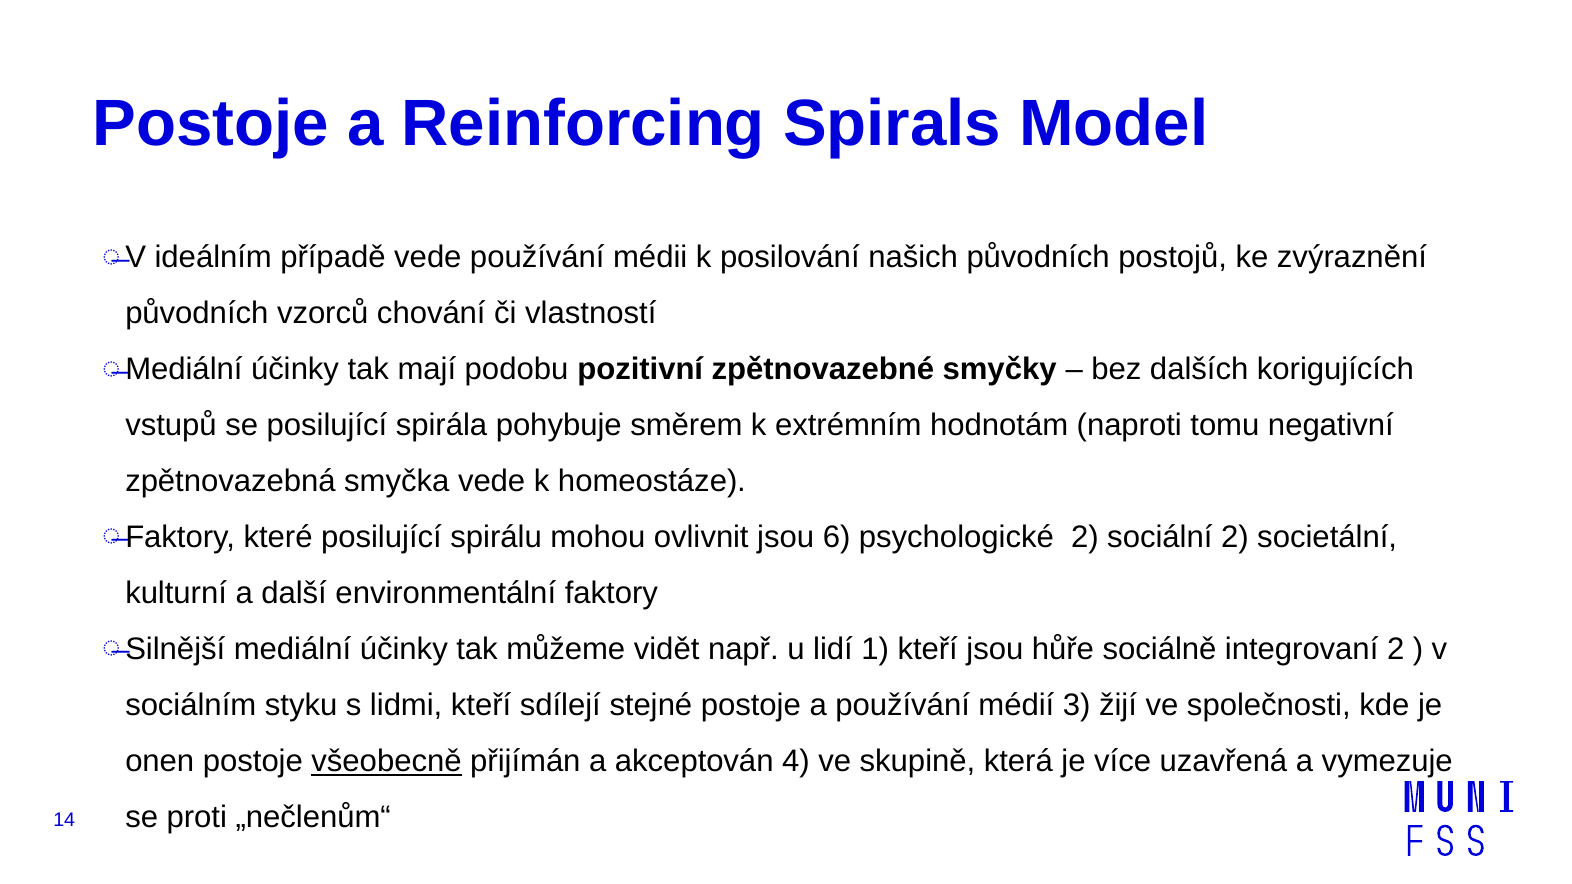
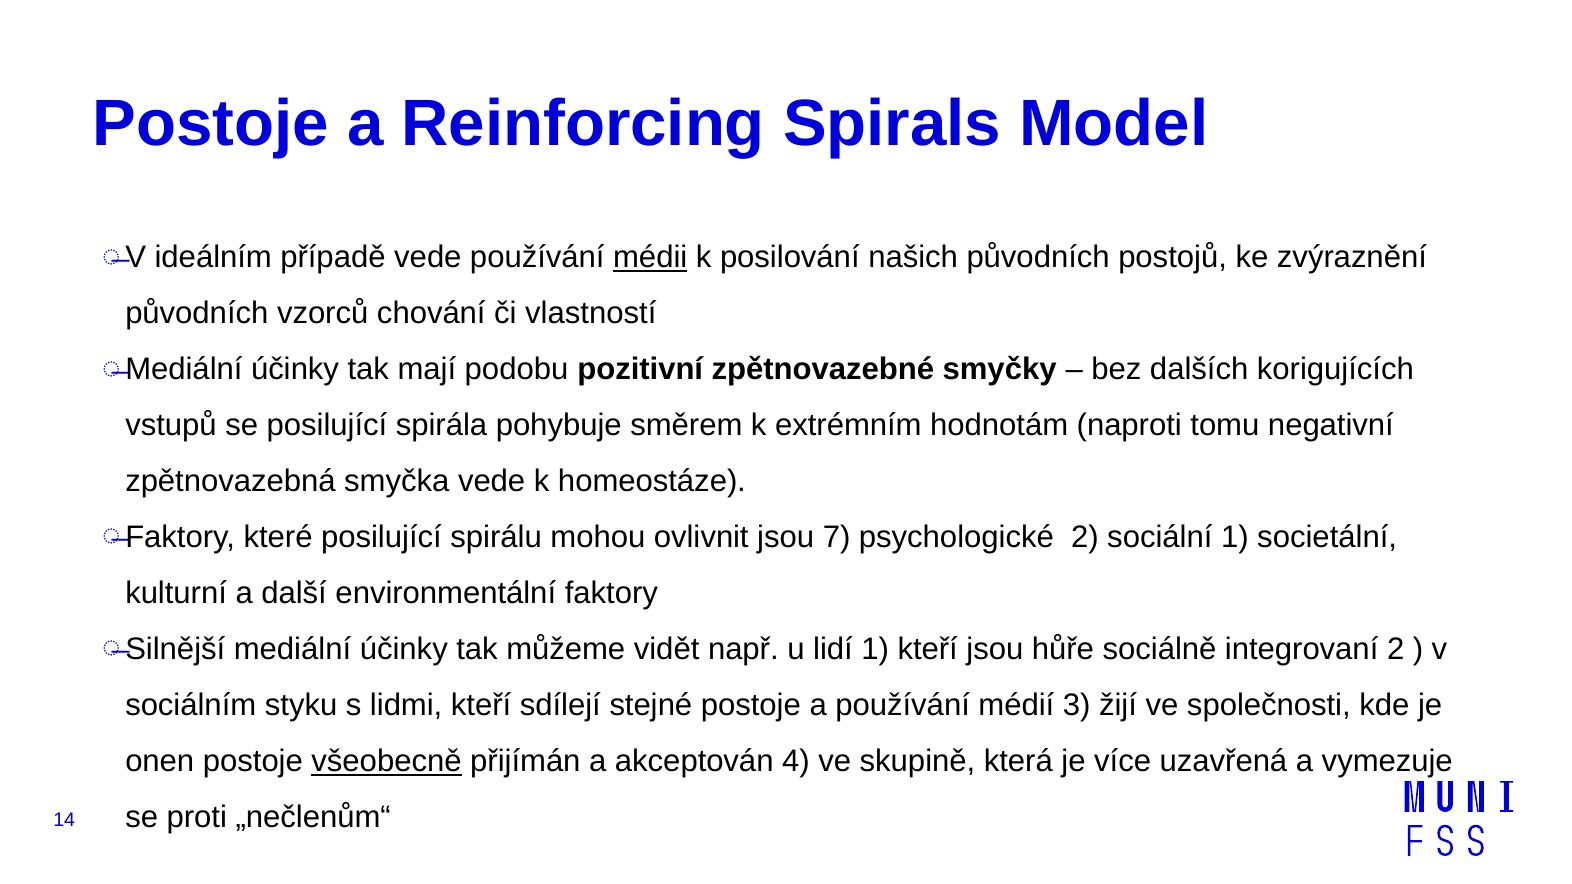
médii underline: none -> present
6: 6 -> 7
sociální 2: 2 -> 1
